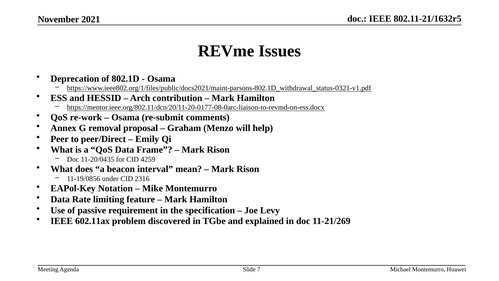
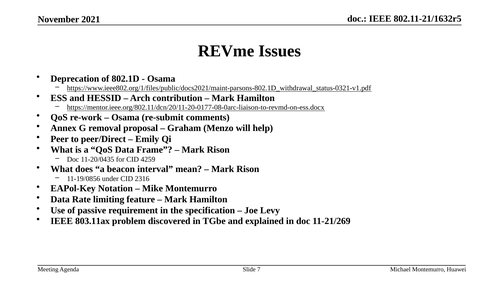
602.11ax: 602.11ax -> 803.11ax
